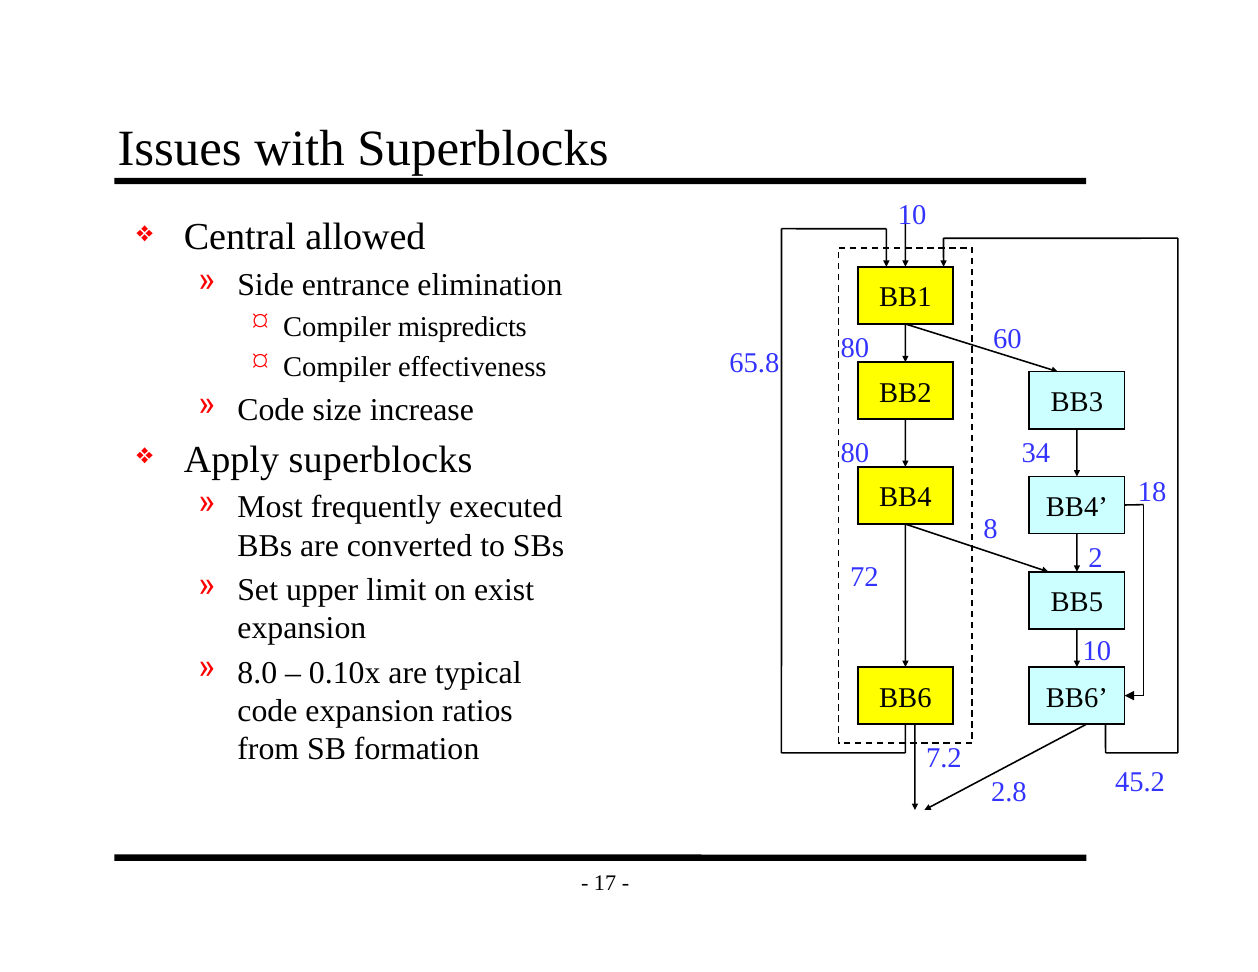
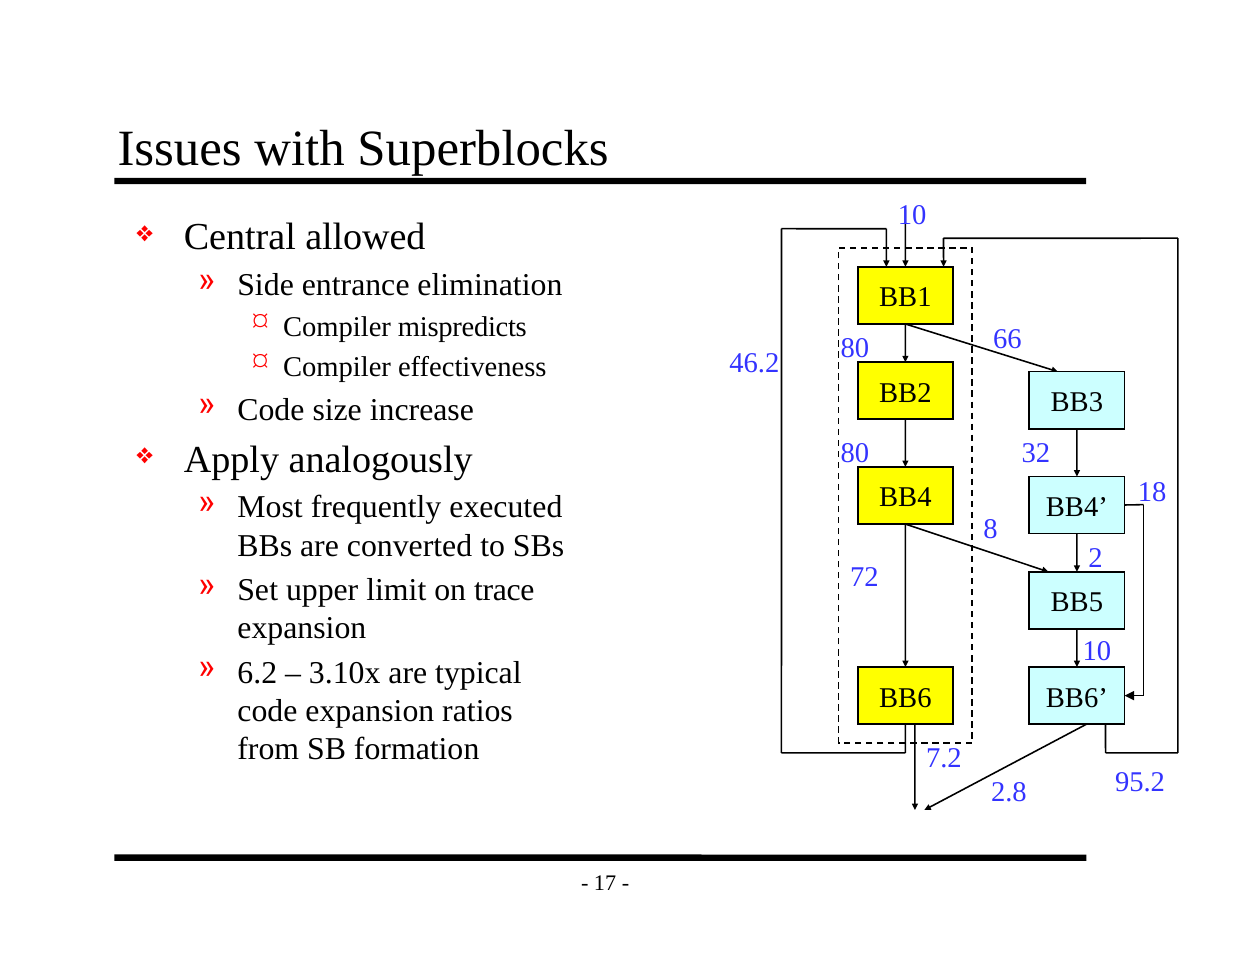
60: 60 -> 66
65.8: 65.8 -> 46.2
34: 34 -> 32
Apply superblocks: superblocks -> analogously
exist: exist -> trace
8.0: 8.0 -> 6.2
0.10x: 0.10x -> 3.10x
45.2: 45.2 -> 95.2
